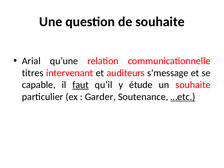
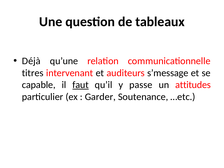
de souhaite: souhaite -> tableaux
Arial: Arial -> Déjà
étude: étude -> passe
un souhaite: souhaite -> attitudes
…etc underline: present -> none
